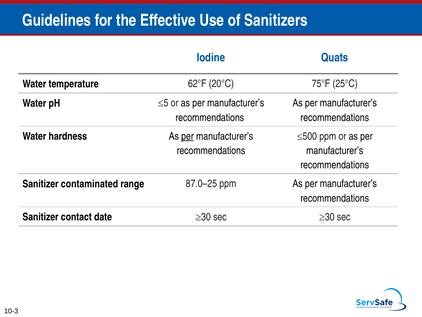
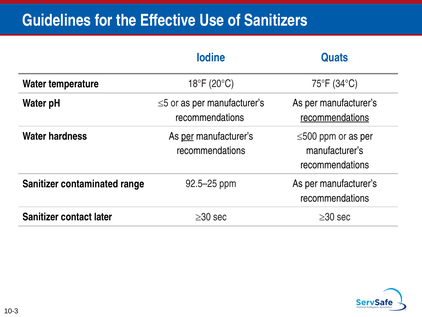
62°F: 62°F -> 18°F
25°C: 25°C -> 34°C
recommendations at (335, 117) underline: none -> present
87.0–25: 87.0–25 -> 92.5–25
date: date -> later
